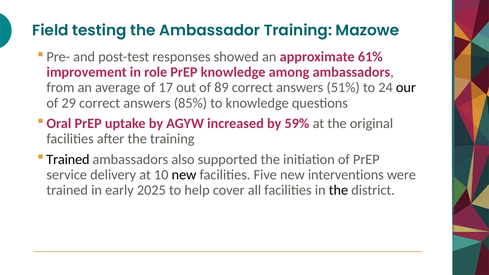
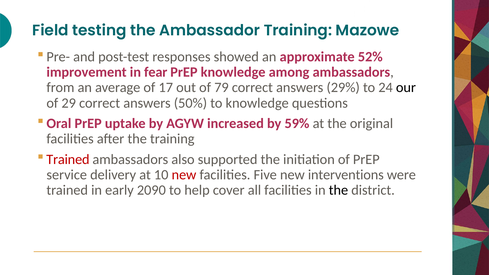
61%: 61% -> 52%
role: role -> fear
89: 89 -> 79
51%: 51% -> 29%
85%: 85% -> 50%
Trained at (68, 159) colour: black -> red
new at (184, 175) colour: black -> red
2025: 2025 -> 2090
